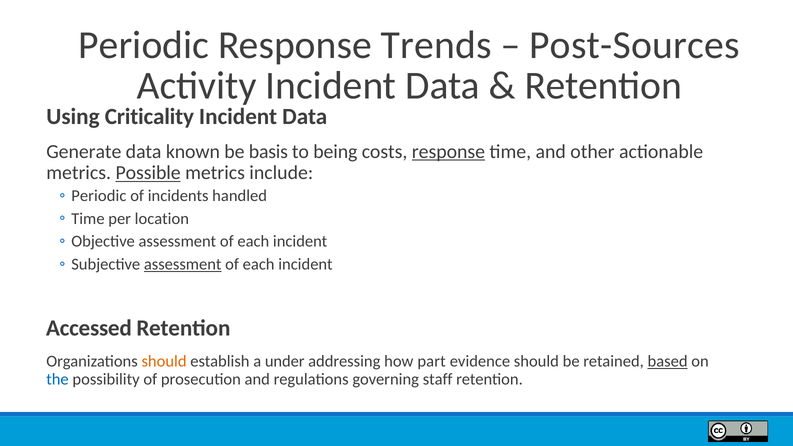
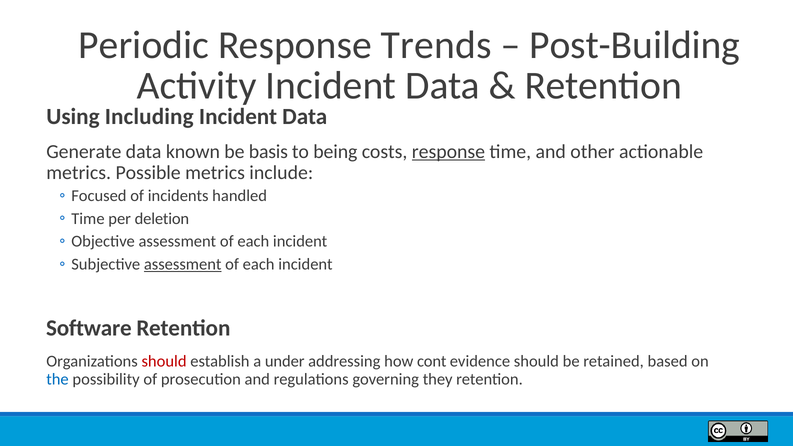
Post-Sources: Post-Sources -> Post-Building
Criticality: Criticality -> Including
Possible underline: present -> none
Periodic at (99, 196): Periodic -> Focused
location: location -> deletion
Accessed: Accessed -> Software
should at (164, 361) colour: orange -> red
part: part -> cont
based underline: present -> none
staff: staff -> they
